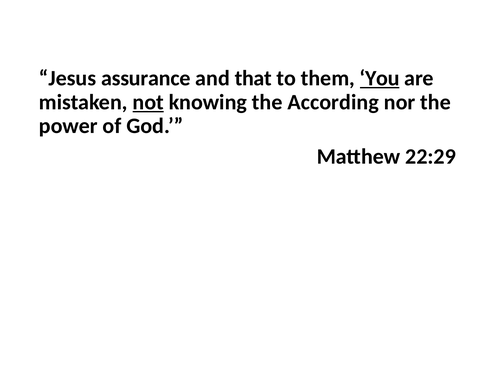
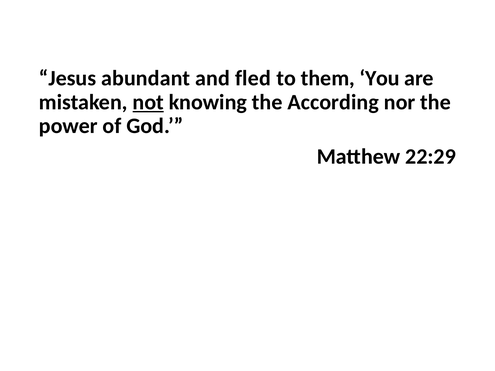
assurance: assurance -> abundant
that: that -> fled
You underline: present -> none
